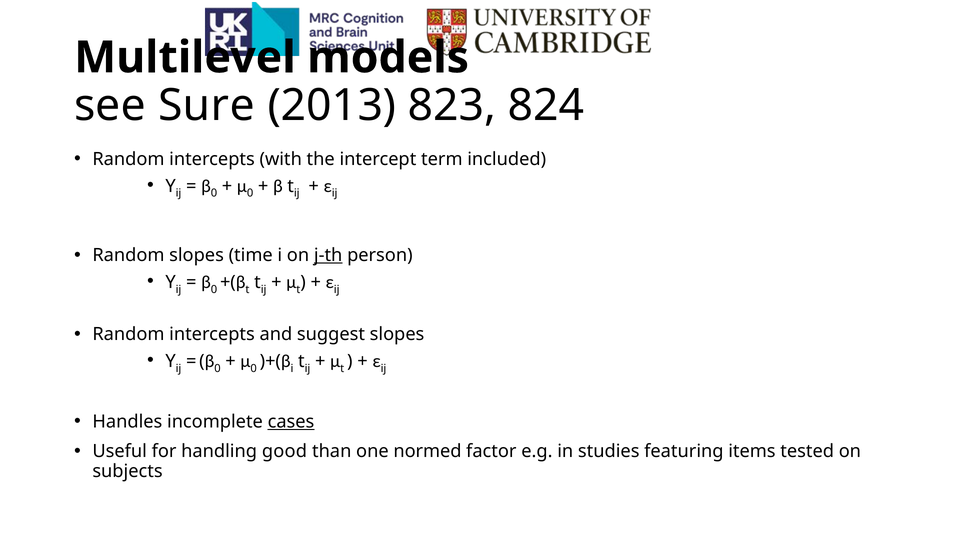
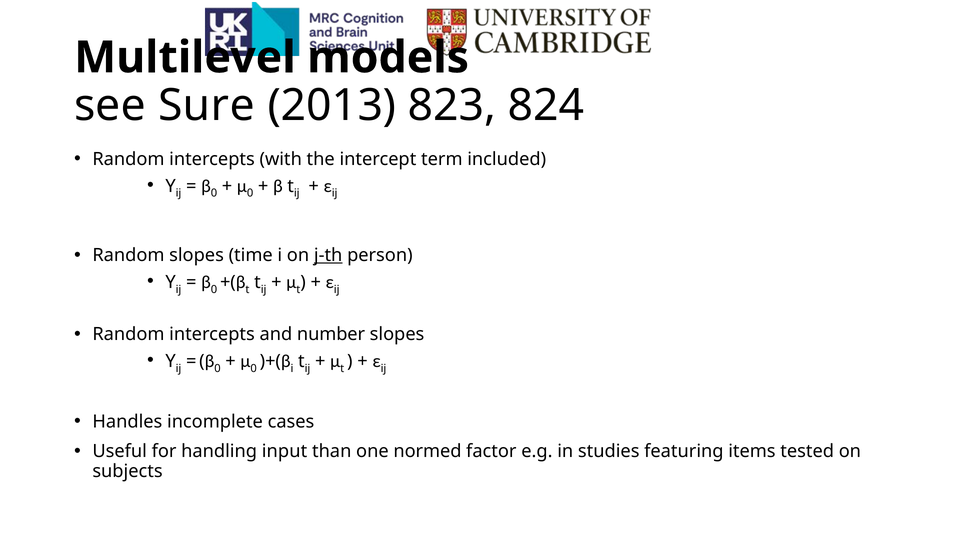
suggest: suggest -> number
cases underline: present -> none
good: good -> input
